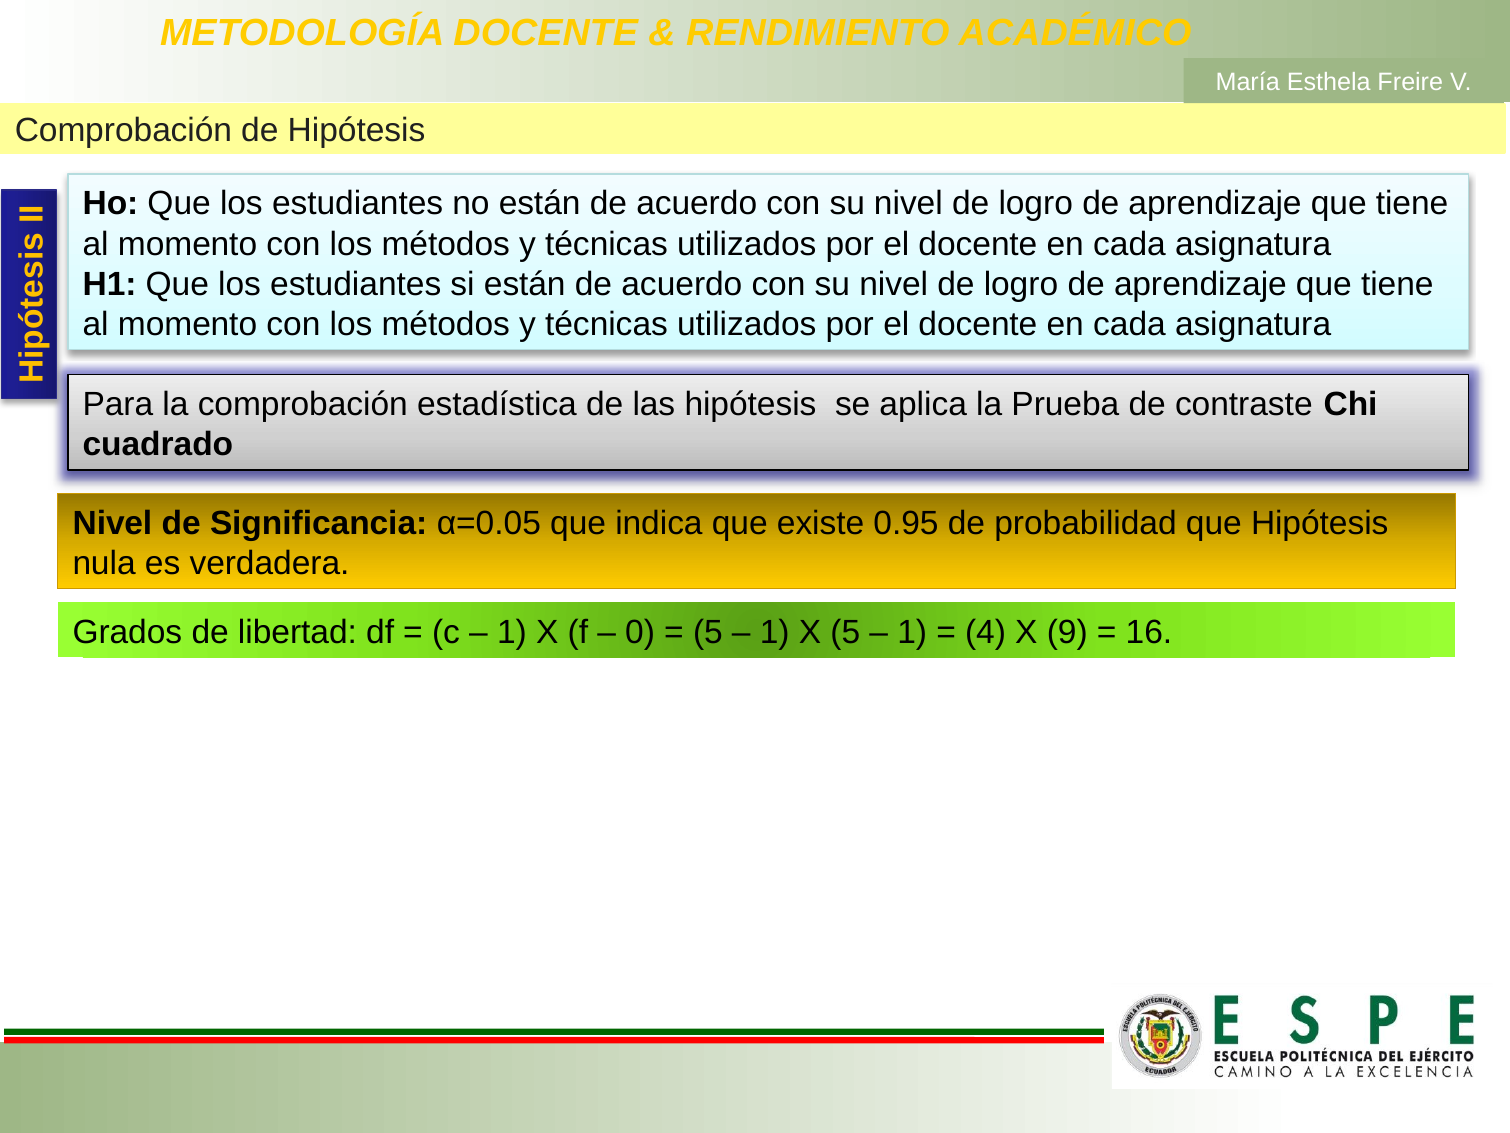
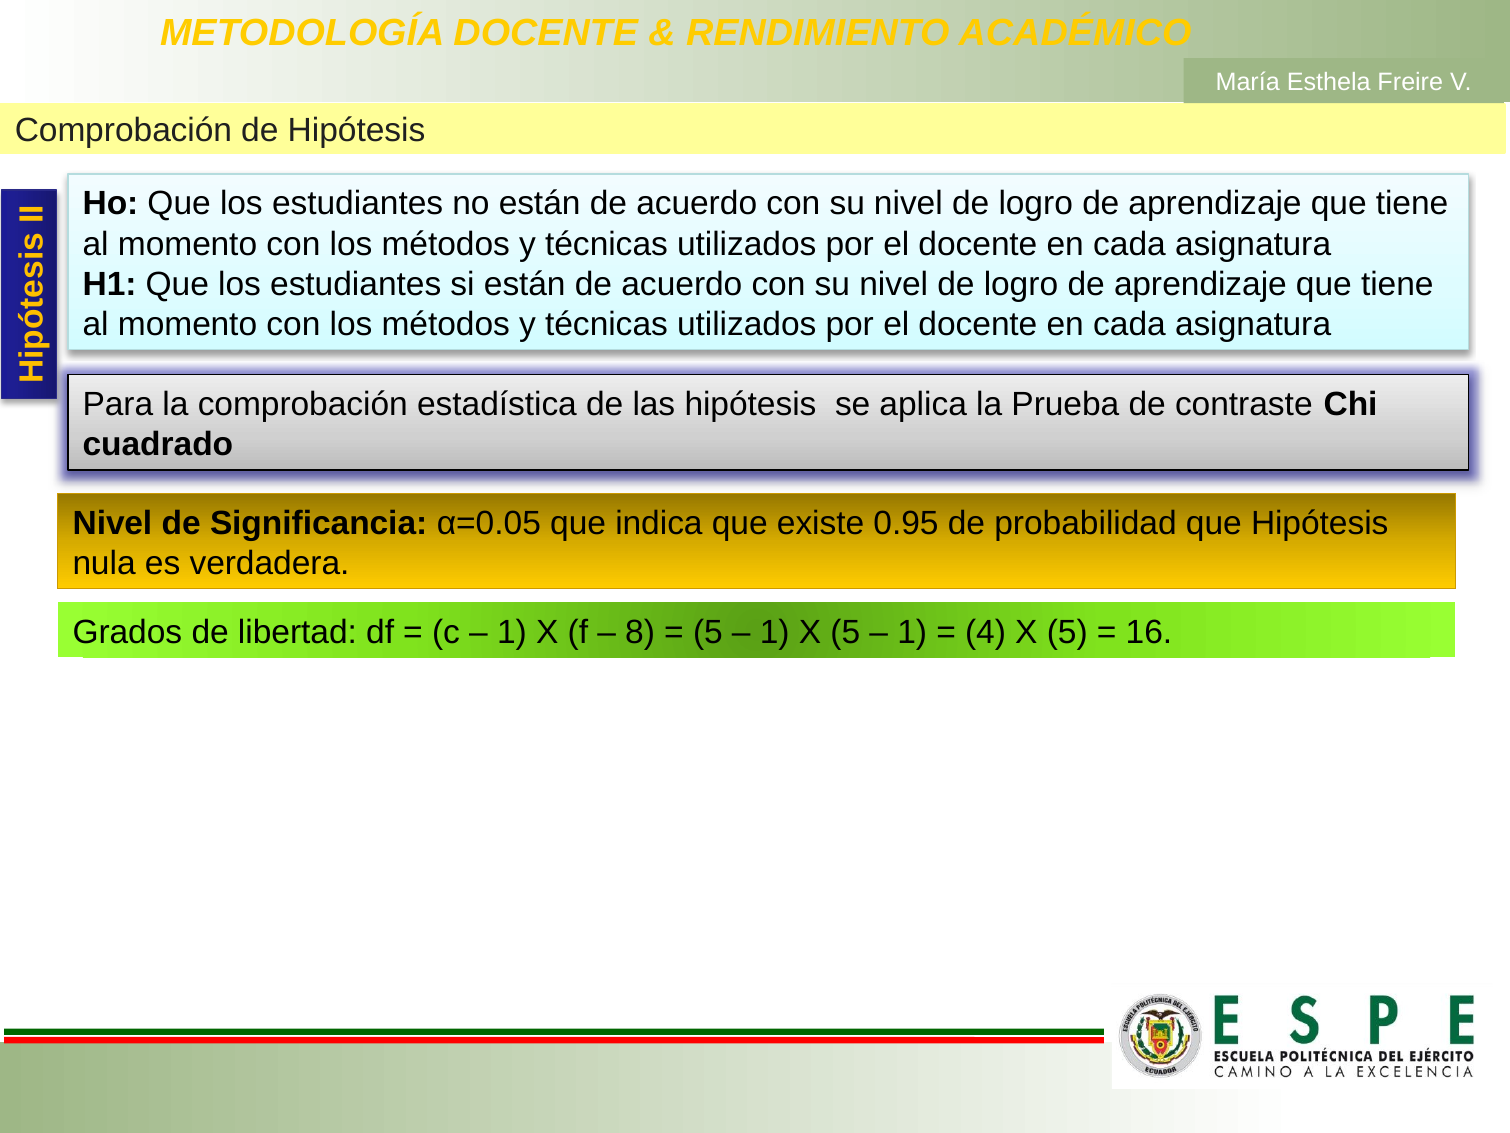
0: 0 -> 8
4 X 9: 9 -> 5
